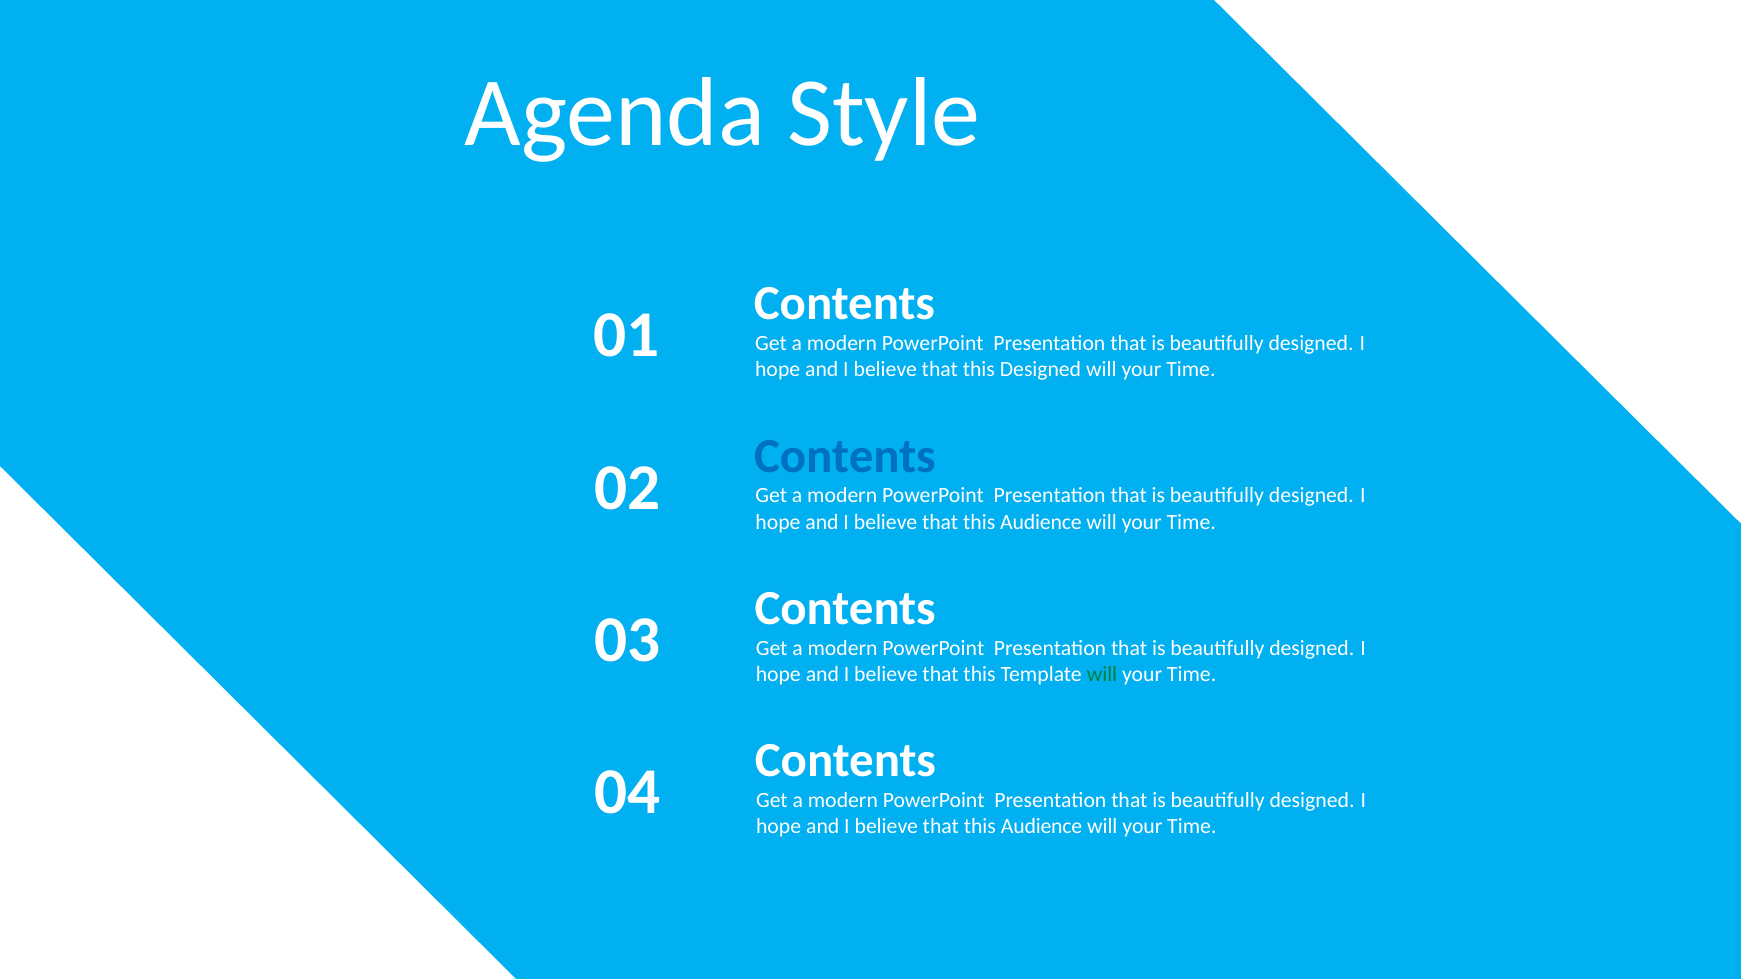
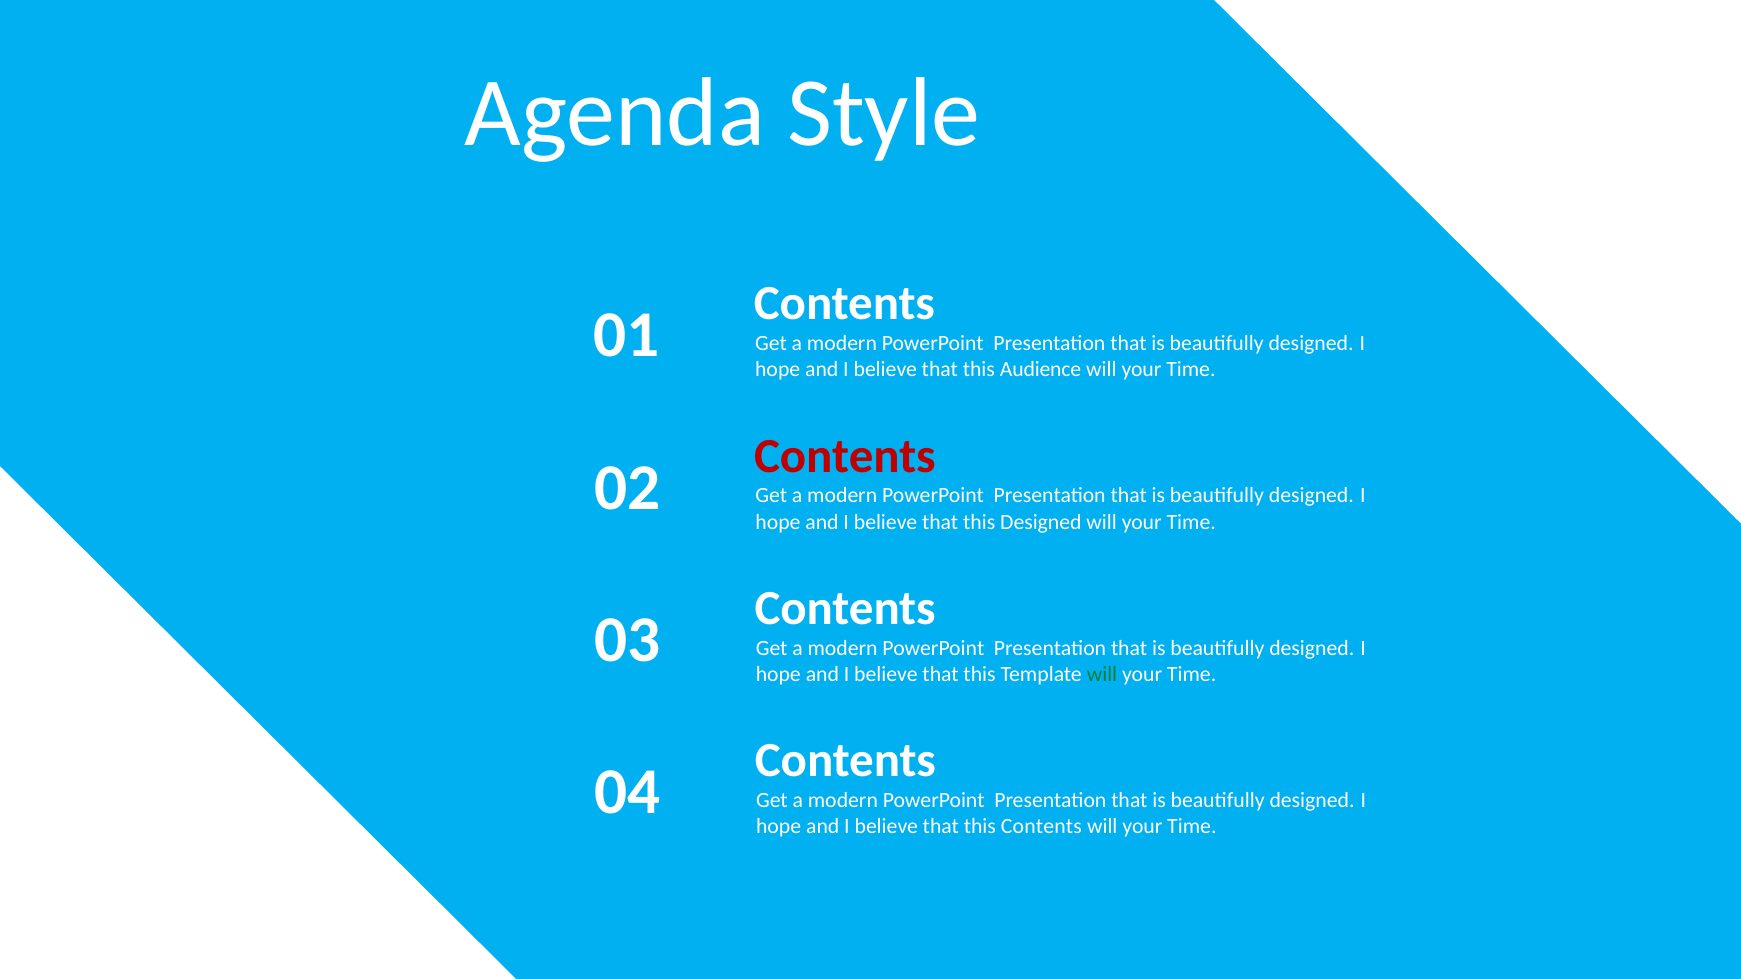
this Designed: Designed -> Audience
Contents at (845, 456) colour: blue -> red
Audience at (1041, 522): Audience -> Designed
Audience at (1042, 827): Audience -> Contents
